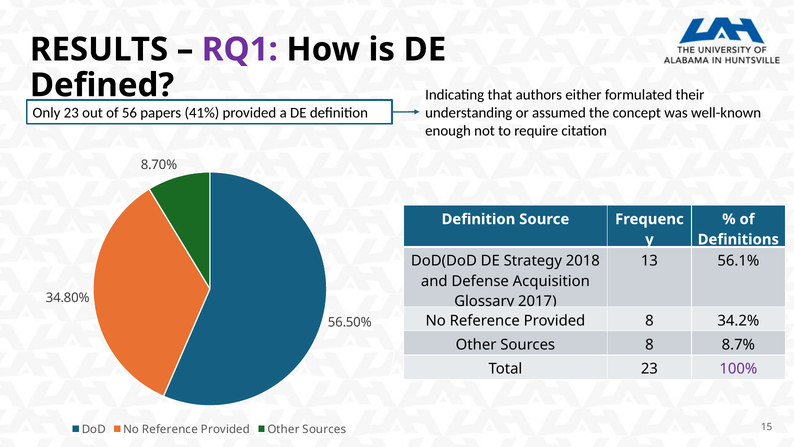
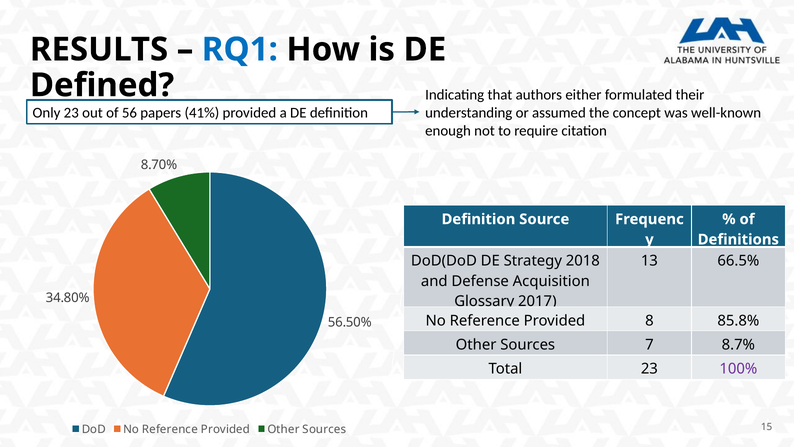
RQ1 colour: purple -> blue
56.1%: 56.1% -> 66.5%
34.2%: 34.2% -> 85.8%
Sources 8: 8 -> 7
